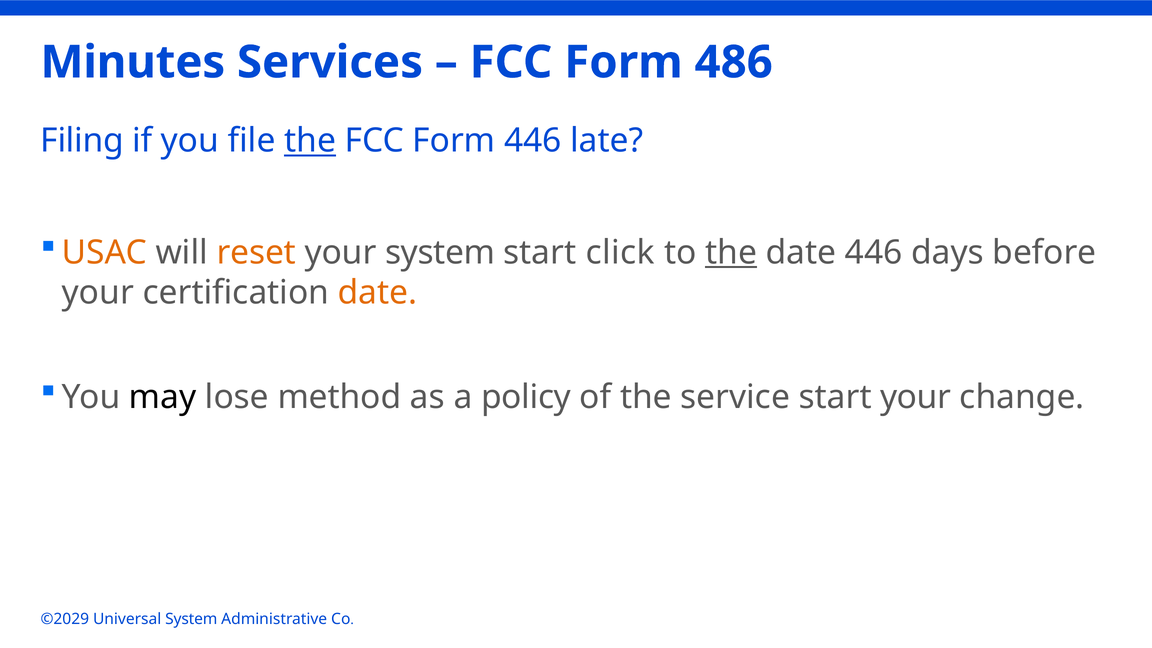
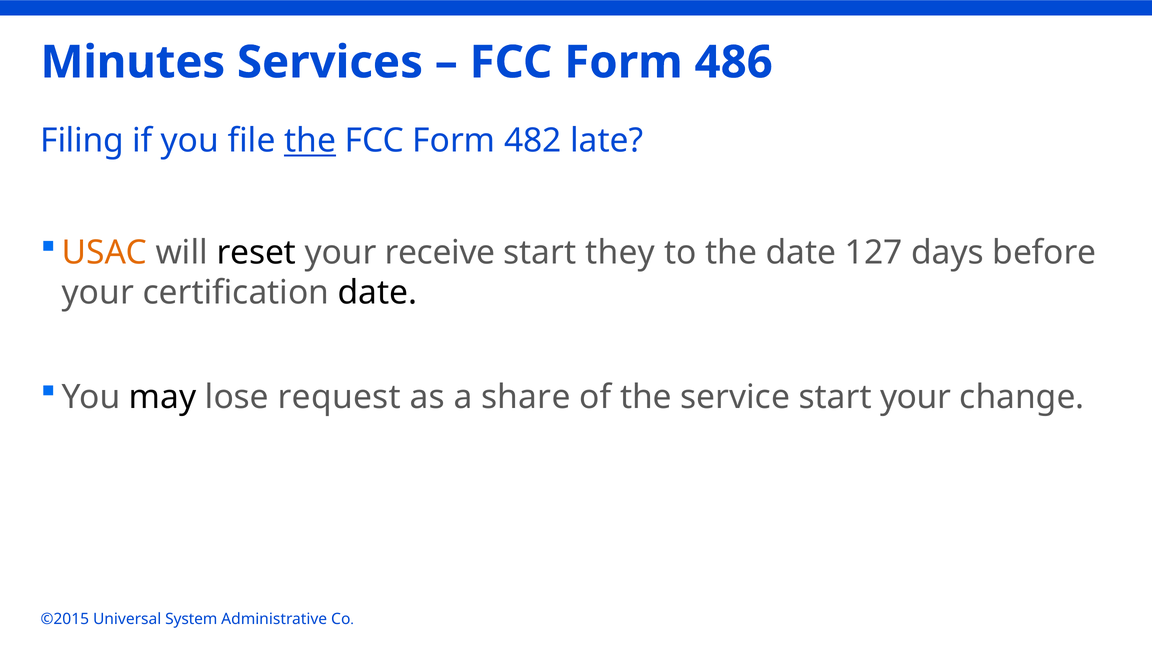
Form 446: 446 -> 482
reset colour: orange -> black
your system: system -> receive
click: click -> they
the at (731, 253) underline: present -> none
date 446: 446 -> 127
date at (378, 293) colour: orange -> black
method: method -> request
policy: policy -> share
©2029: ©2029 -> ©2015
